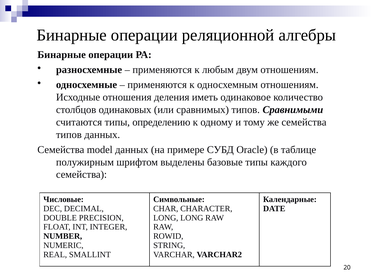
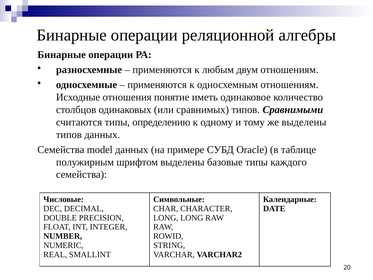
деления: деления -> понятие
же семейства: семейства -> выделены
